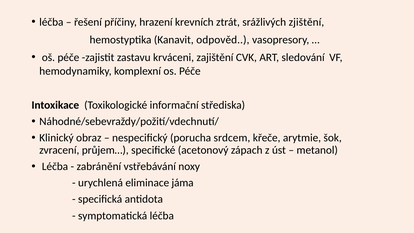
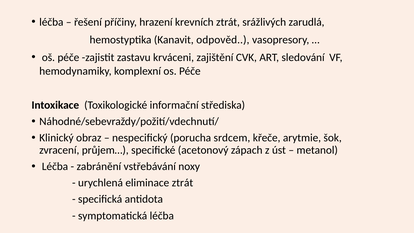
zjištění: zjištění -> zarudlá
eliminace jáma: jáma -> ztrát
